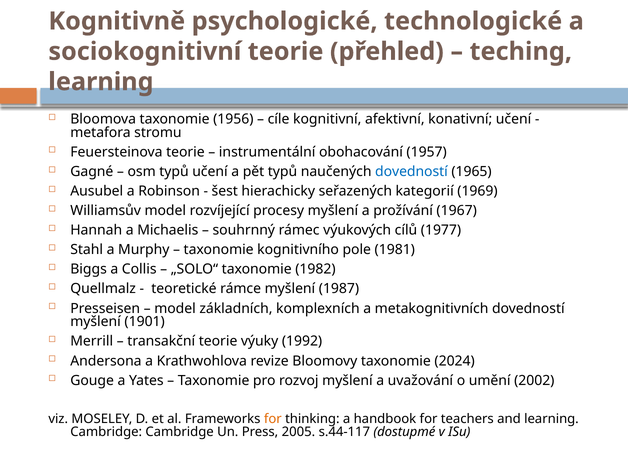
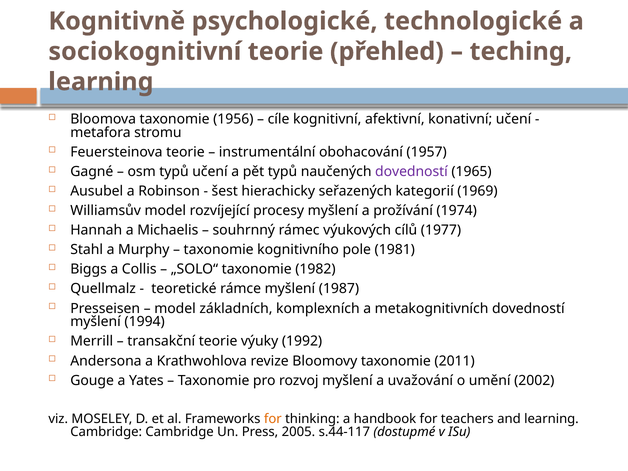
dovedností at (411, 172) colour: blue -> purple
1967: 1967 -> 1974
1901: 1901 -> 1994
2024: 2024 -> 2011
